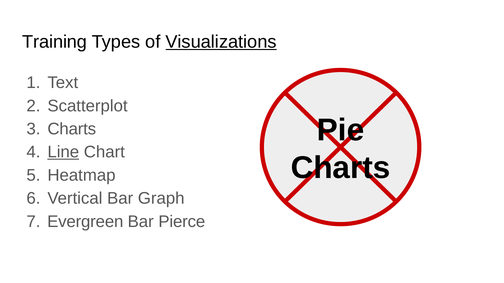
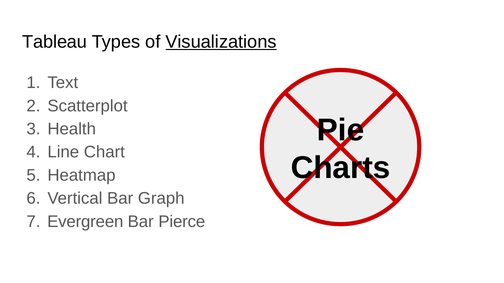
Training: Training -> Tableau
Charts at (72, 129): Charts -> Health
Line underline: present -> none
